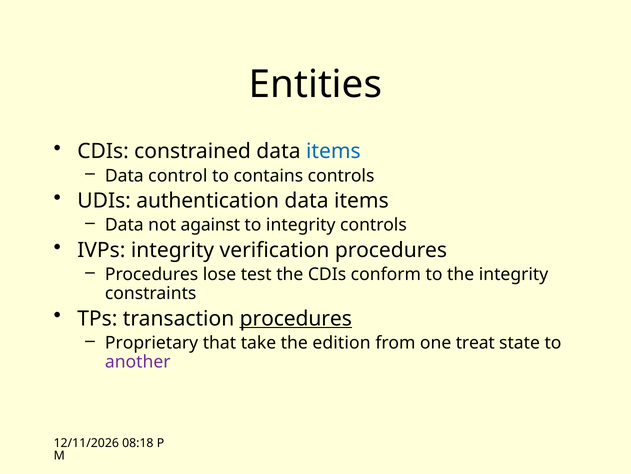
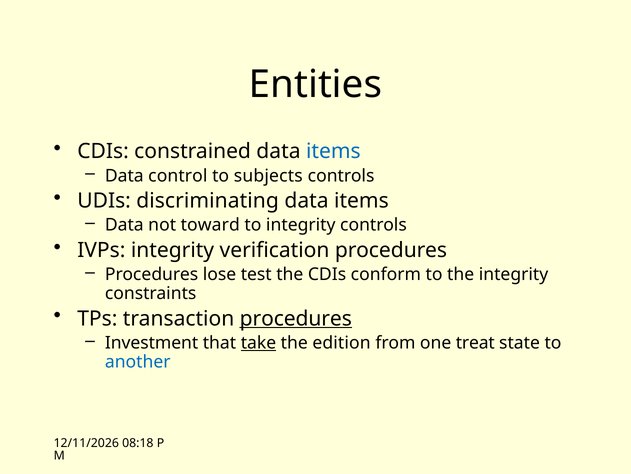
contains: contains -> subjects
authentication: authentication -> discriminating
against: against -> toward
Proprietary: Proprietary -> Investment
take underline: none -> present
another colour: purple -> blue
